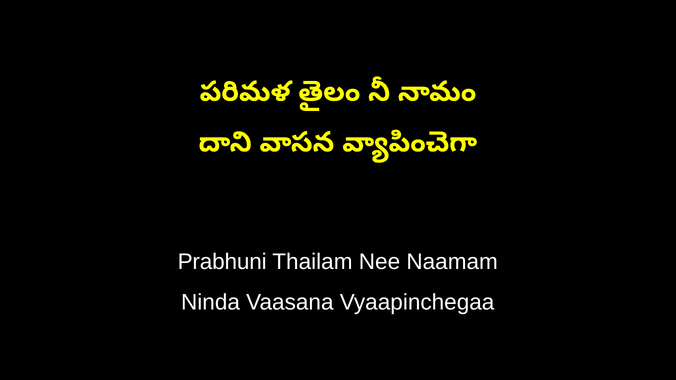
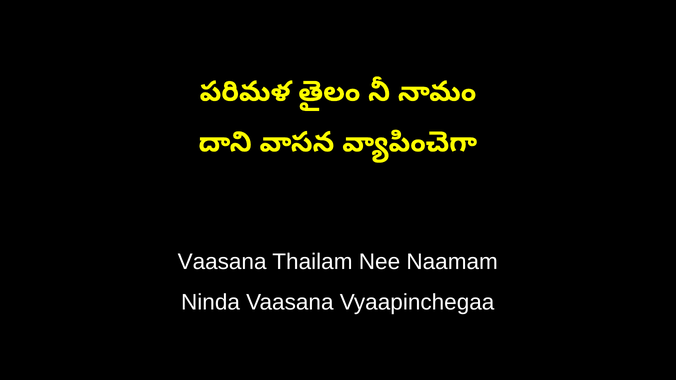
Prabhuni at (222, 262): Prabhuni -> Vaasana
